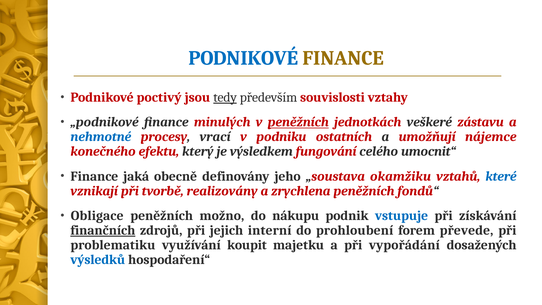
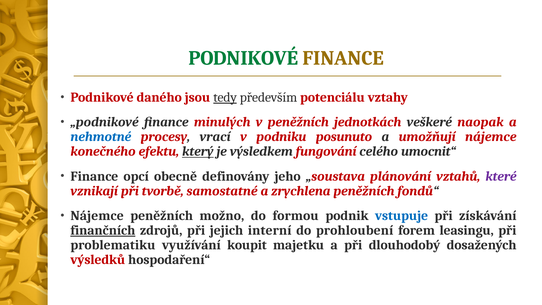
PODNIKOVÉ at (243, 58) colour: blue -> green
poctivý: poctivý -> daného
souvislosti: souvislosti -> potenciálu
peněžních at (298, 122) underline: present -> none
zástavu: zástavu -> naopak
ostatních: ostatních -> posunuto
který underline: none -> present
jaká: jaká -> opcí
okamžiku: okamžiku -> plánování
které colour: blue -> purple
realizovány: realizovány -> samostatné
Obligace at (97, 216): Obligace -> Nájemce
nákupu: nákupu -> formou
převede: převede -> leasingu
vypořádání: vypořádání -> dlouhodobý
výsledků colour: blue -> red
